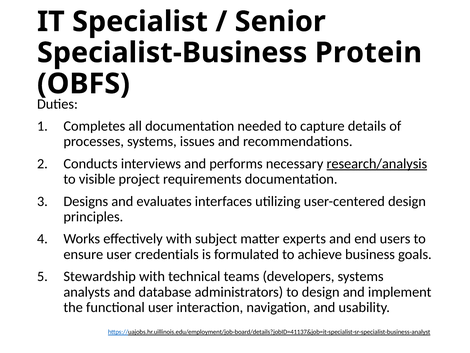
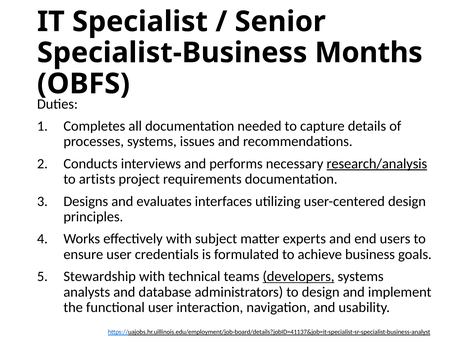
Protein: Protein -> Months
visible: visible -> artists
developers underline: none -> present
